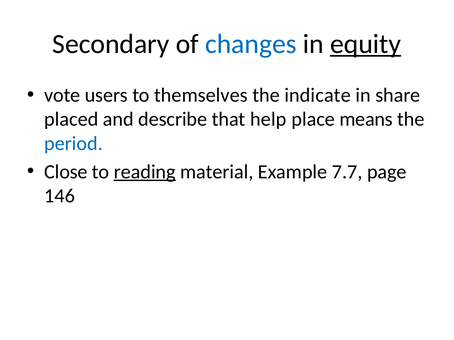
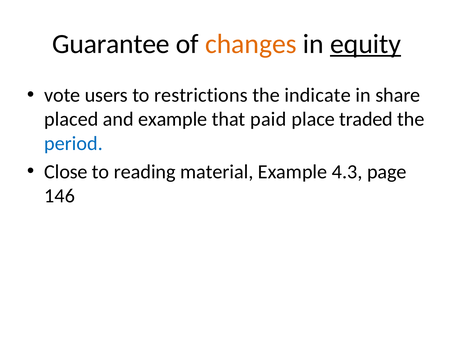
Secondary: Secondary -> Guarantee
changes colour: blue -> orange
themselves: themselves -> restrictions
and describe: describe -> example
help: help -> paid
means: means -> traded
reading underline: present -> none
7.7: 7.7 -> 4.3
